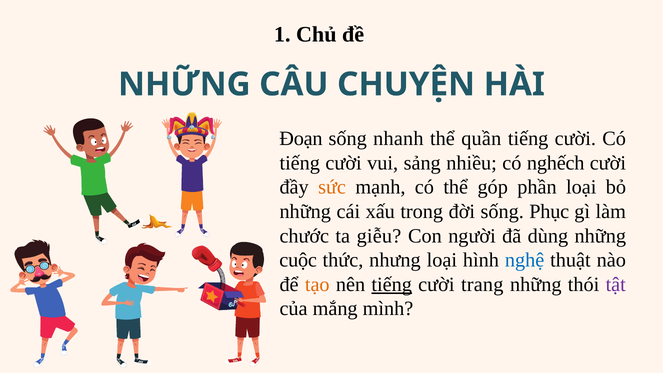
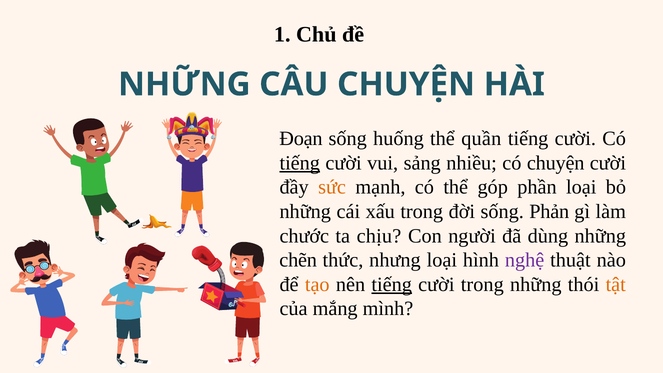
nhanh: nhanh -> huống
tiếng at (300, 163) underline: none -> present
có nghếch: nghếch -> chuyện
Phục: Phục -> Phản
giễu: giễu -> chịu
cuộc: cuộc -> chẽn
nghệ colour: blue -> purple
cười trang: trang -> trong
tật colour: purple -> orange
